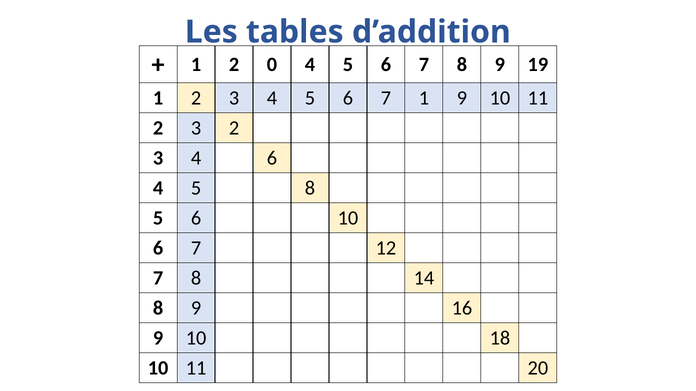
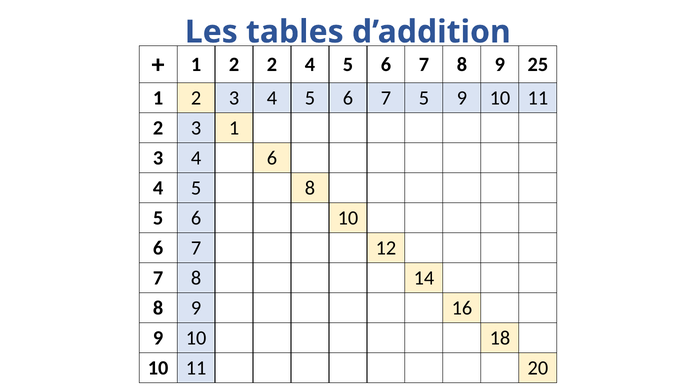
2 0: 0 -> 2
19: 19 -> 25
7 1: 1 -> 5
3 2: 2 -> 1
